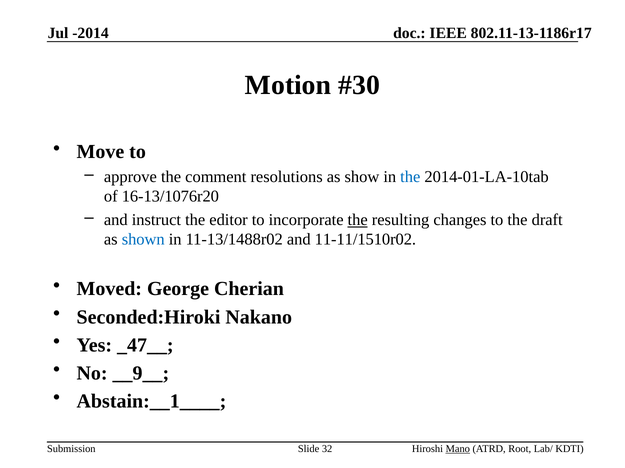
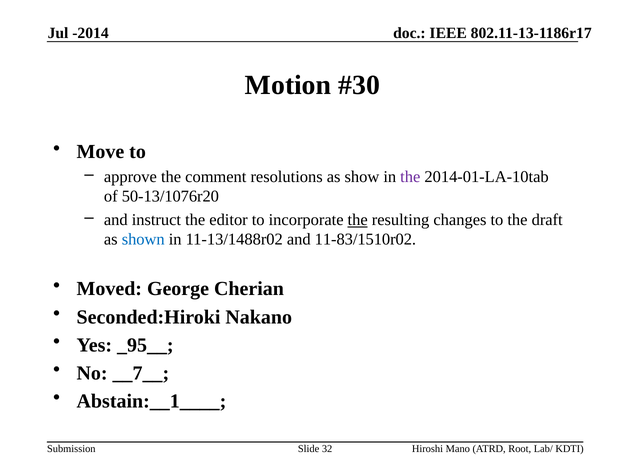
the at (410, 177) colour: blue -> purple
16-13/1076r20: 16-13/1076r20 -> 50-13/1076r20
11-11/1510r02: 11-11/1510r02 -> 11-83/1510r02
_47__: _47__ -> _95__
__9__: __9__ -> __7__
Mano underline: present -> none
